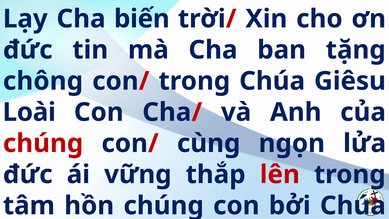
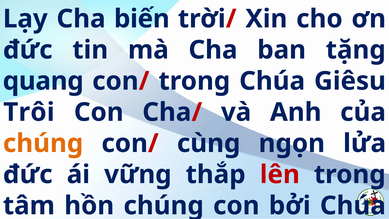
chông: chông -> quang
Loài: Loài -> Trôi
chúng at (43, 143) colour: red -> orange
